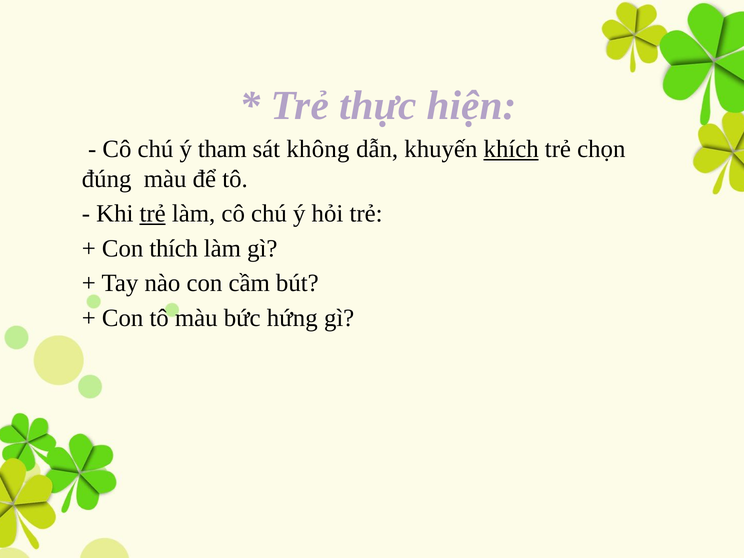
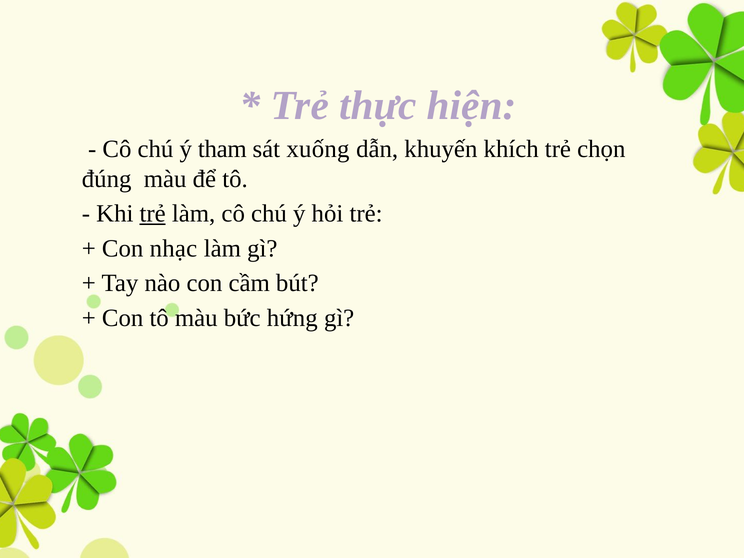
không: không -> xuống
khích underline: present -> none
thích: thích -> nhạc
